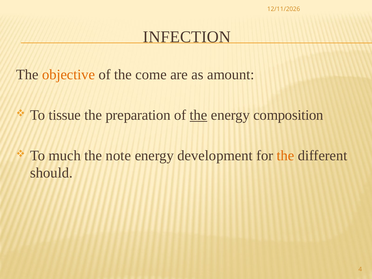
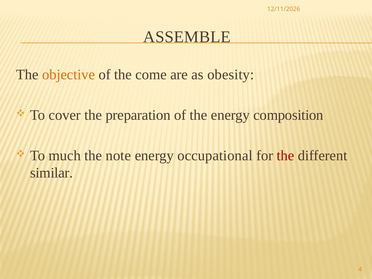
INFECTION: INFECTION -> ASSEMBLE
amount: amount -> obesity
tissue: tissue -> cover
the at (198, 115) underline: present -> none
development: development -> occupational
the at (286, 156) colour: orange -> red
should: should -> similar
